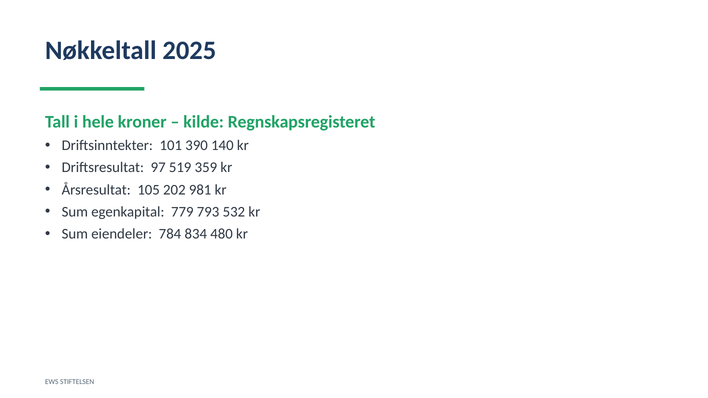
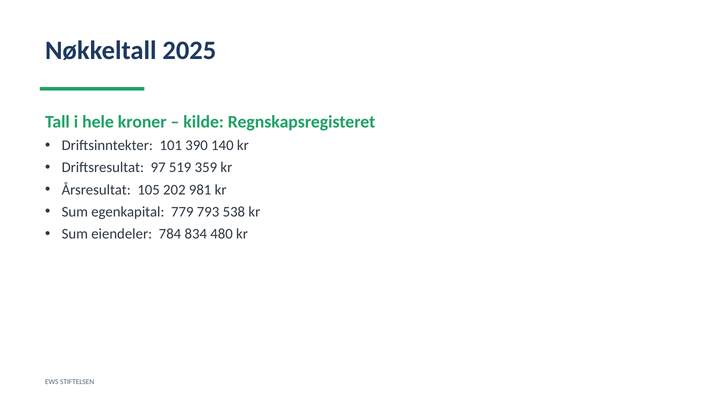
532: 532 -> 538
